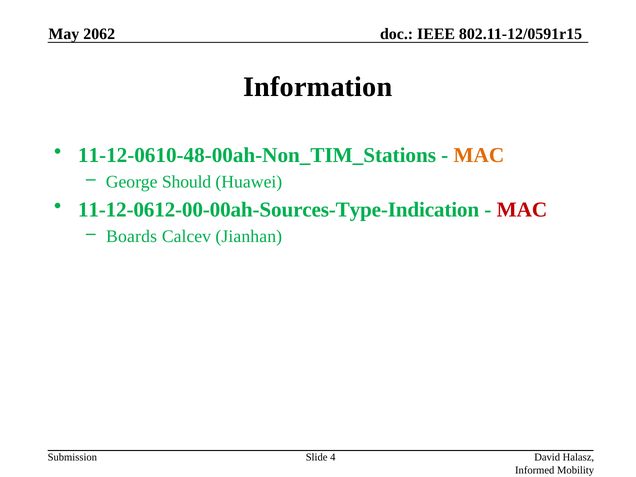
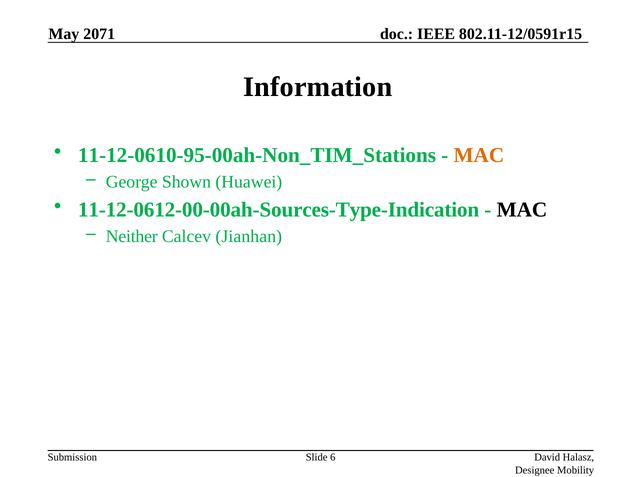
2062: 2062 -> 2071
11-12-0610-48-00ah-Non_TIM_Stations: 11-12-0610-48-00ah-Non_TIM_Stations -> 11-12-0610-95-00ah-Non_TIM_Stations
Should: Should -> Shown
MAC at (522, 210) colour: red -> black
Boards: Boards -> Neither
4: 4 -> 6
Informed: Informed -> Designee
